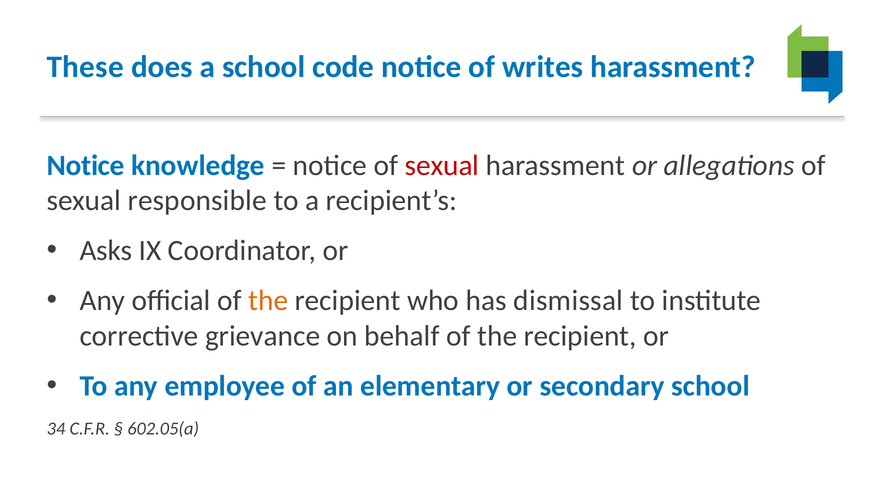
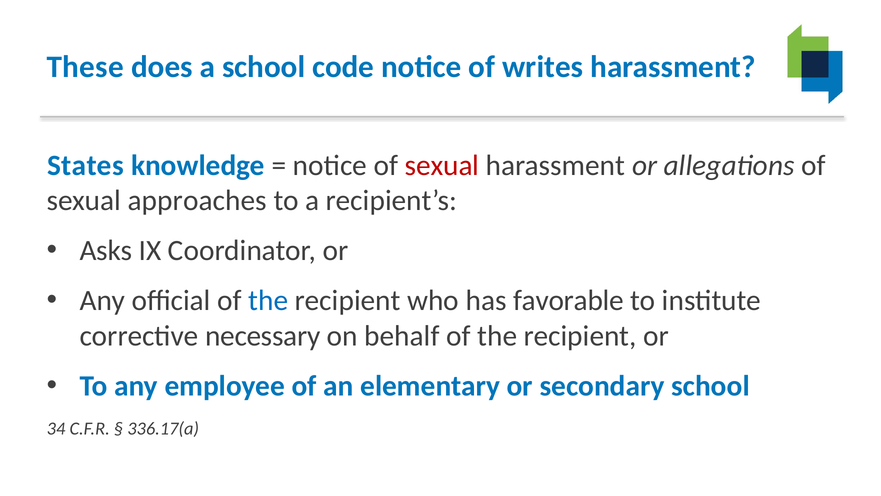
Notice at (86, 165): Notice -> States
responsible: responsible -> approaches
the at (268, 300) colour: orange -> blue
dismissal: dismissal -> favorable
grievance: grievance -> necessary
602.05(a: 602.05(a -> 336.17(a
